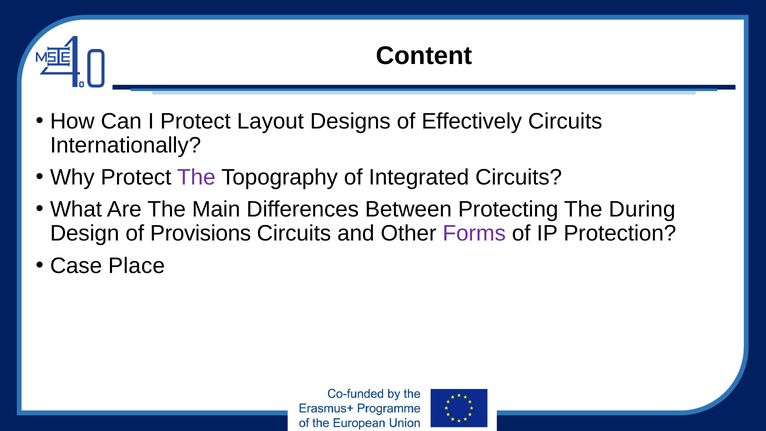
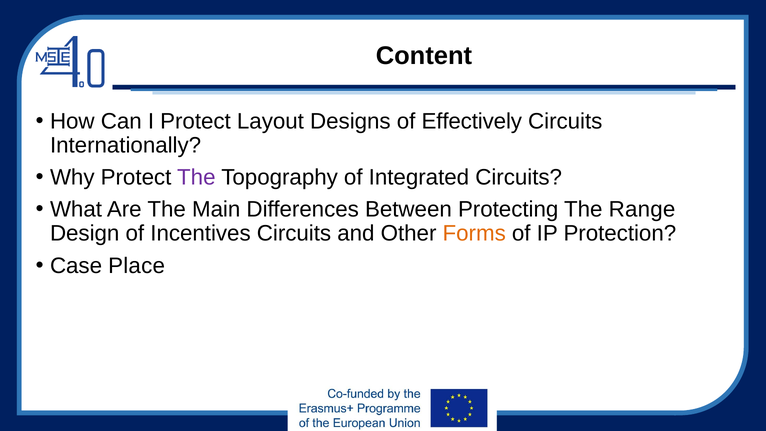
During: During -> Range
Provisions: Provisions -> Incentives
Forms colour: purple -> orange
